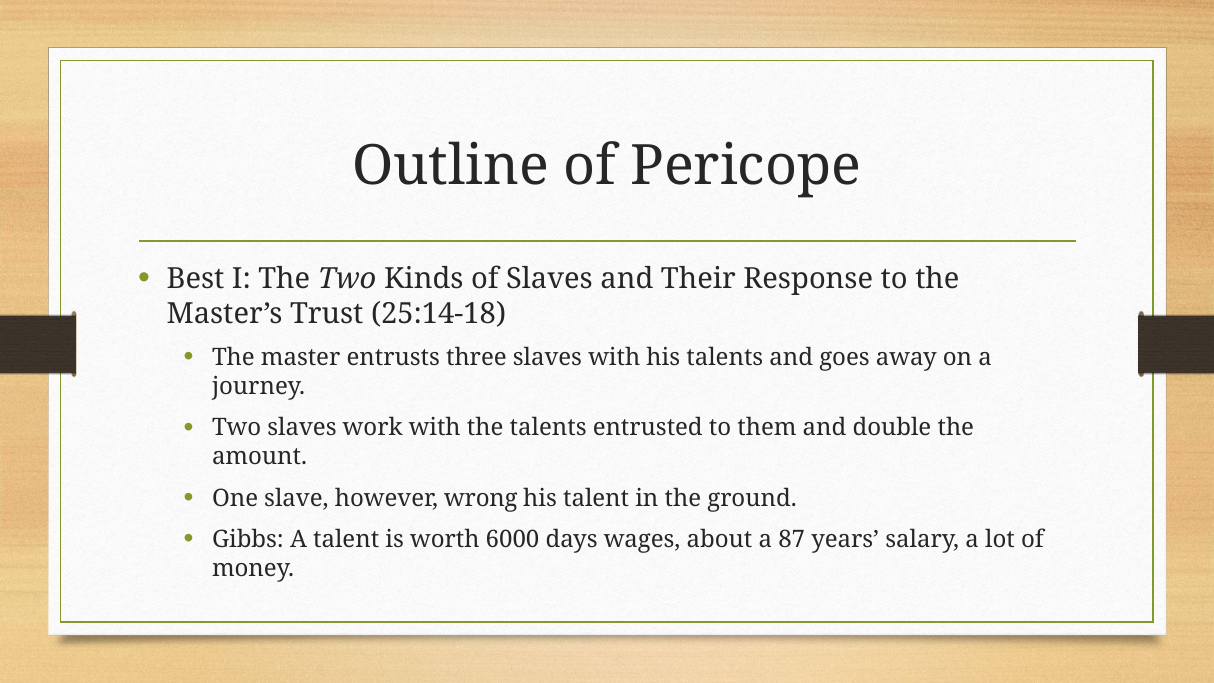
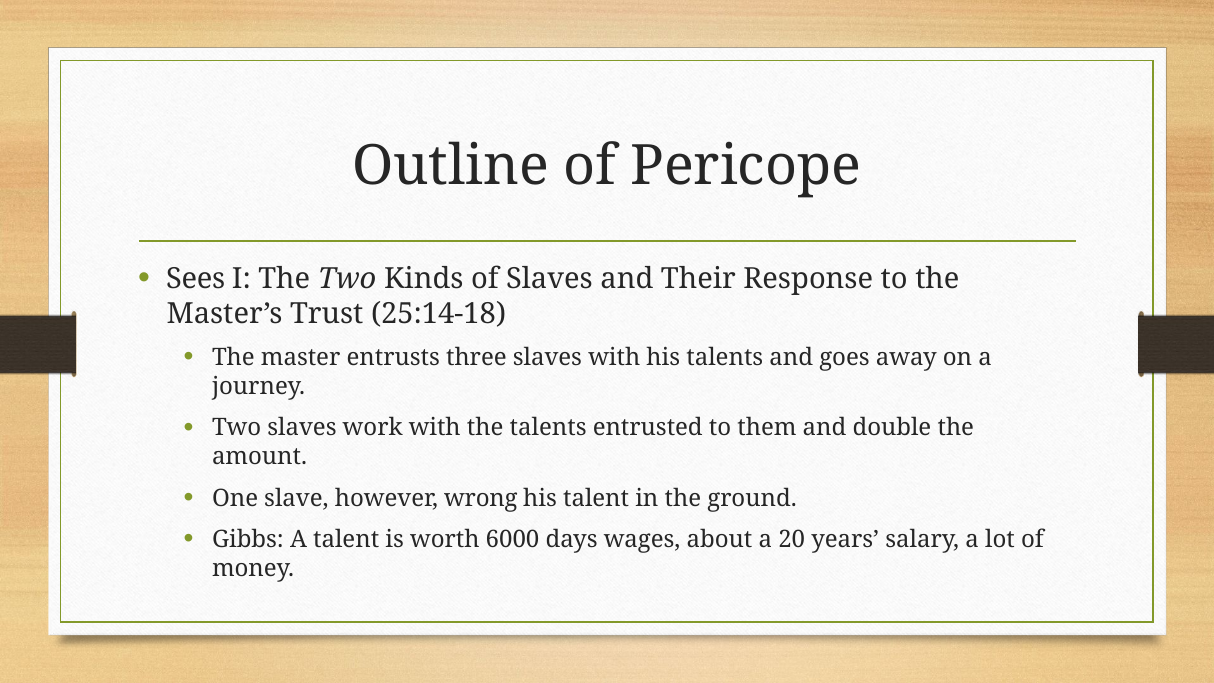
Best: Best -> Sees
87: 87 -> 20
